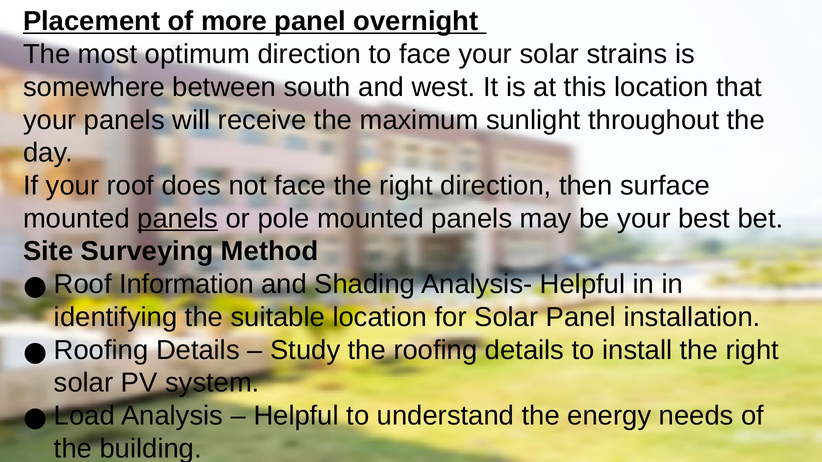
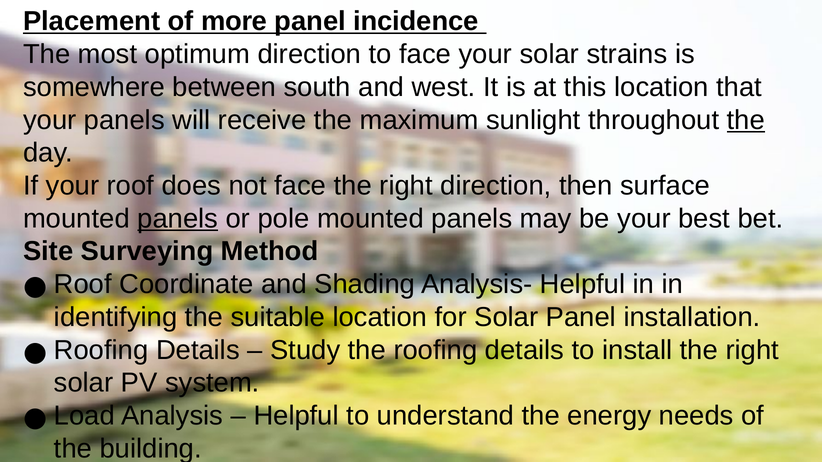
overnight: overnight -> incidence
the at (746, 120) underline: none -> present
Information: Information -> Coordinate
